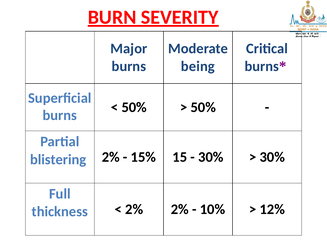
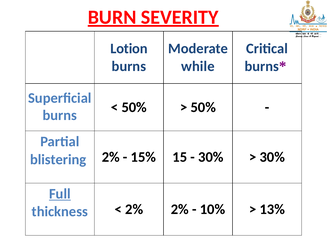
Major: Major -> Lotion
being: being -> while
Full underline: none -> present
12%: 12% -> 13%
